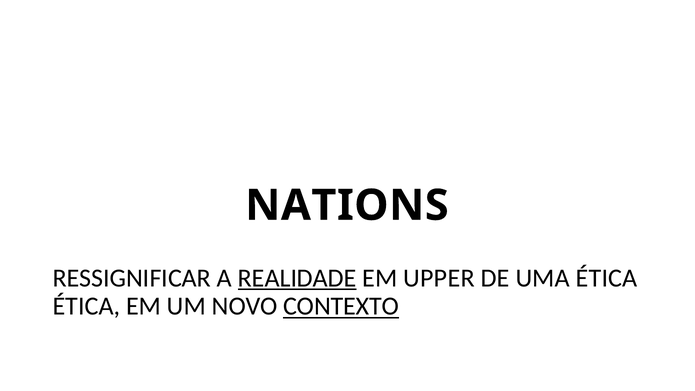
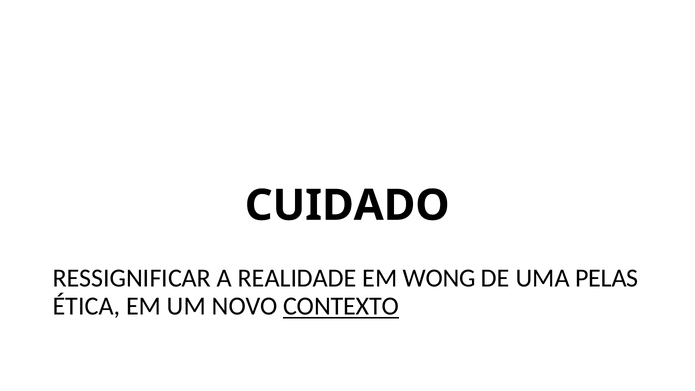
NATIONS: NATIONS -> CUIDADO
REALIDADE underline: present -> none
UPPER: UPPER -> WONG
UMA ÉTICA: ÉTICA -> PELAS
